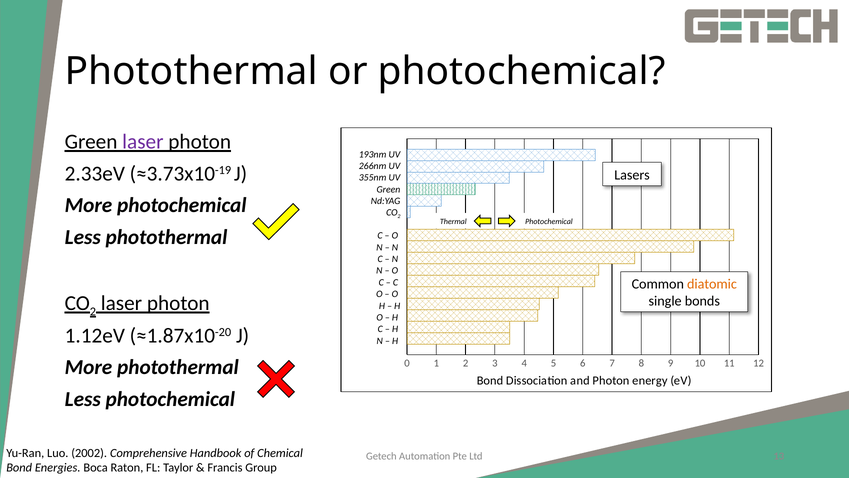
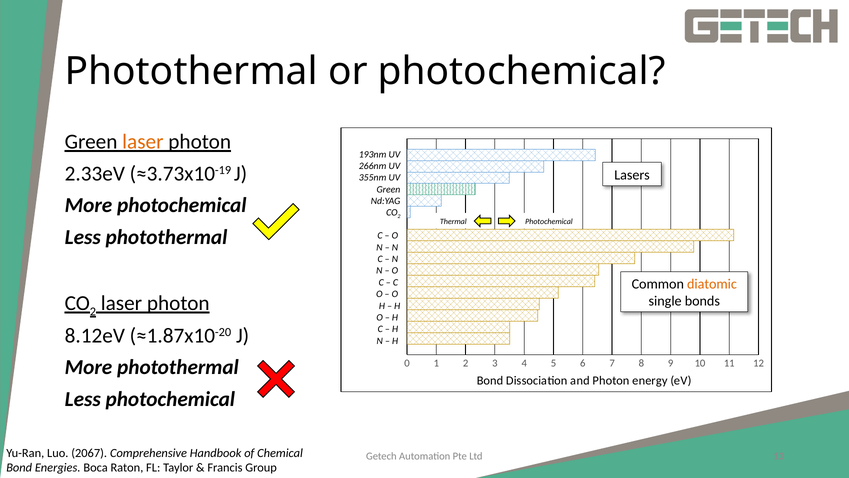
laser at (143, 142) colour: purple -> orange
1.12eV: 1.12eV -> 8.12eV
2002: 2002 -> 2067
